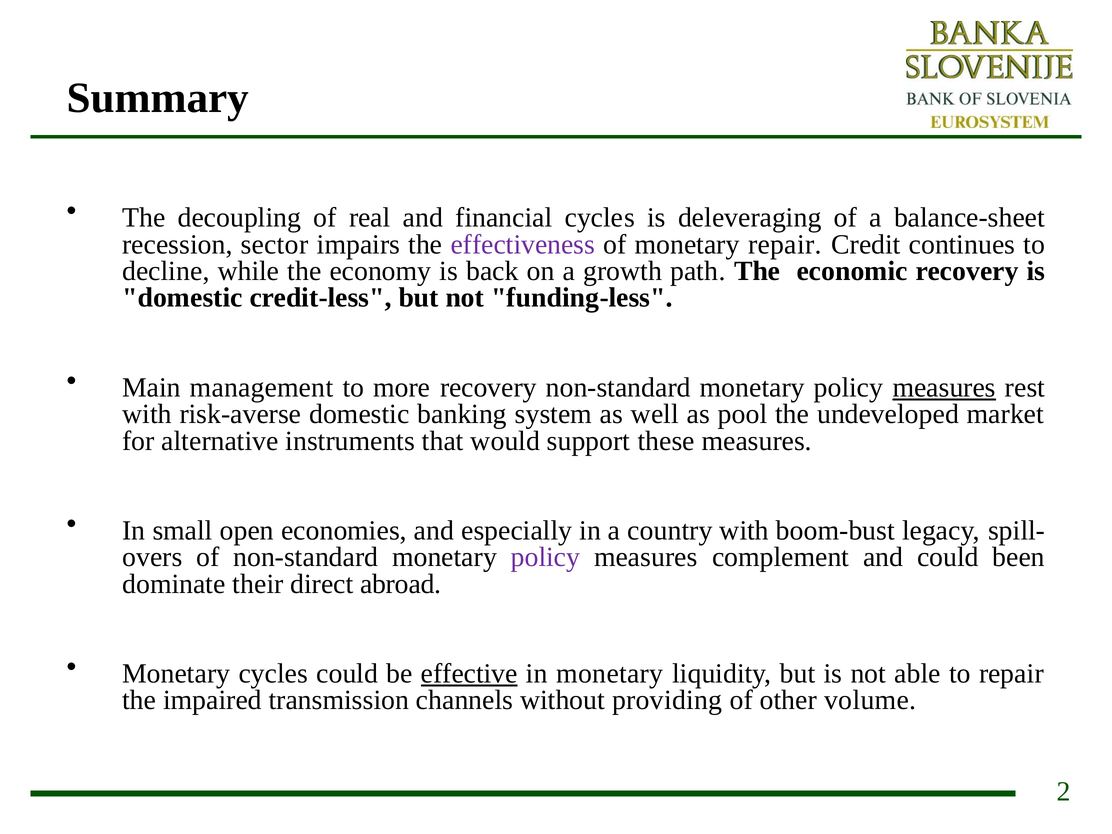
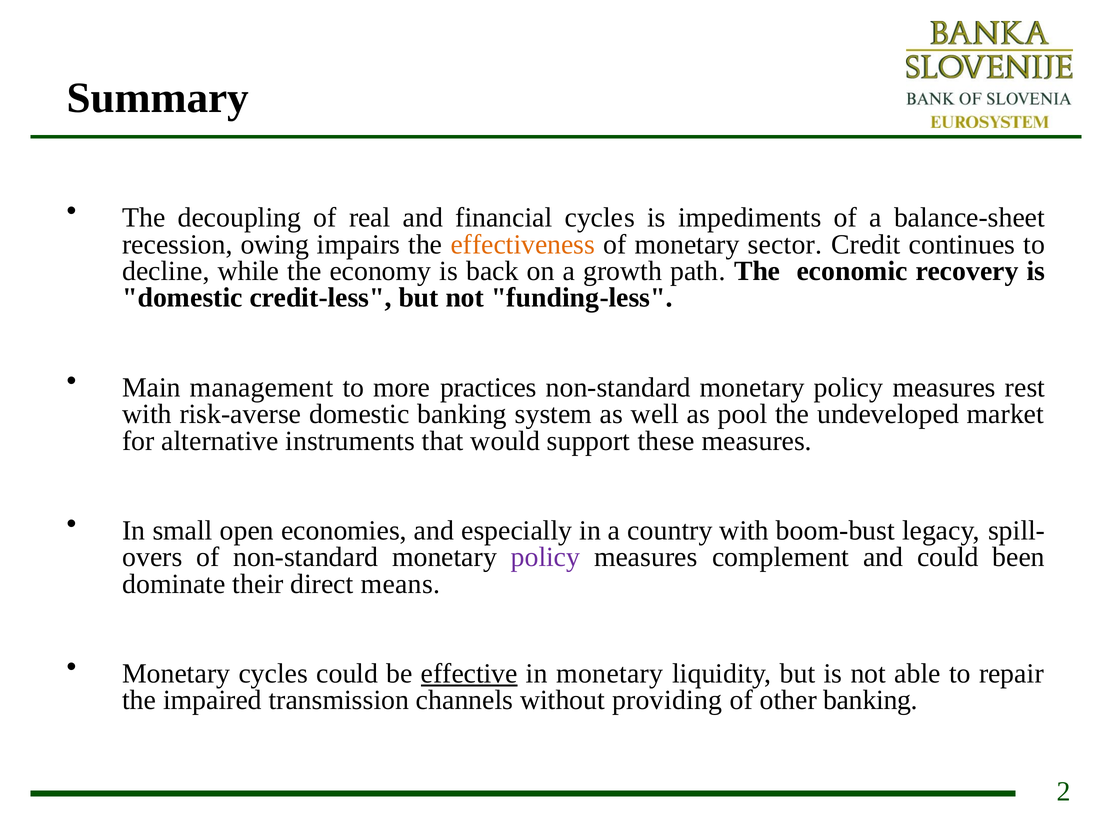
deleveraging: deleveraging -> impediments
sector: sector -> owing
effectiveness colour: purple -> orange
monetary repair: repair -> sector
more recovery: recovery -> practices
measures at (944, 387) underline: present -> none
abroad: abroad -> means
other volume: volume -> banking
